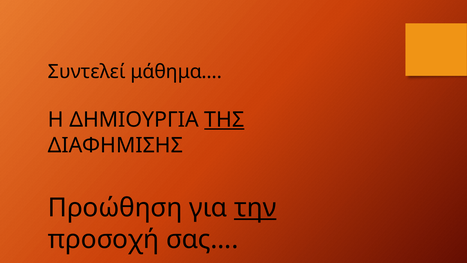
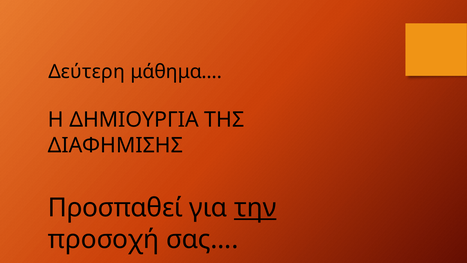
Συντελεί: Συντελεί -> Δεύτερη
ΤΗΣ underline: present -> none
Προώθηση: Προώθηση -> Προσπαθεί
